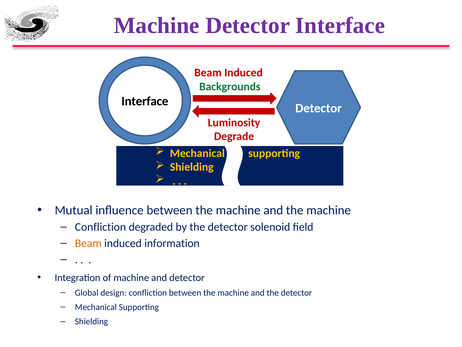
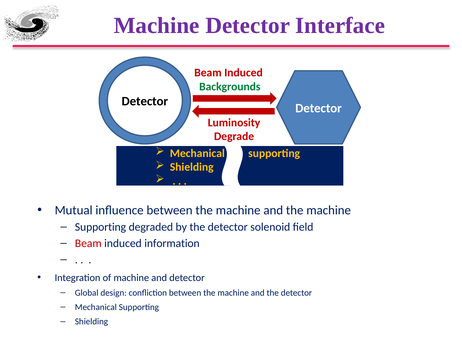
Interface at (145, 101): Interface -> Detector
Confliction at (100, 227): Confliction -> Supporting
Beam at (88, 243) colour: orange -> red
